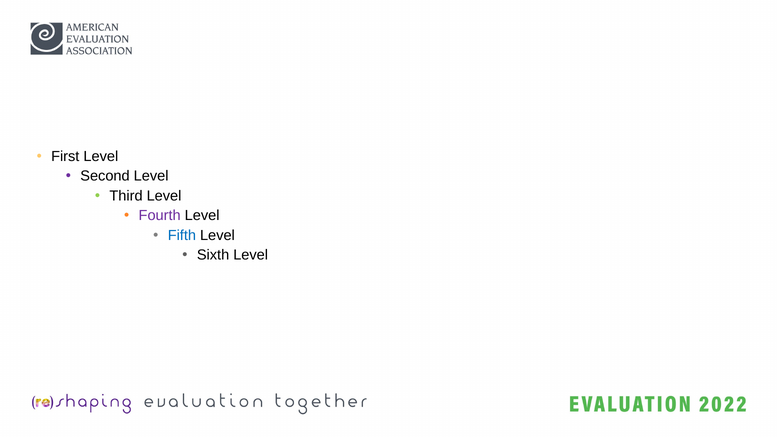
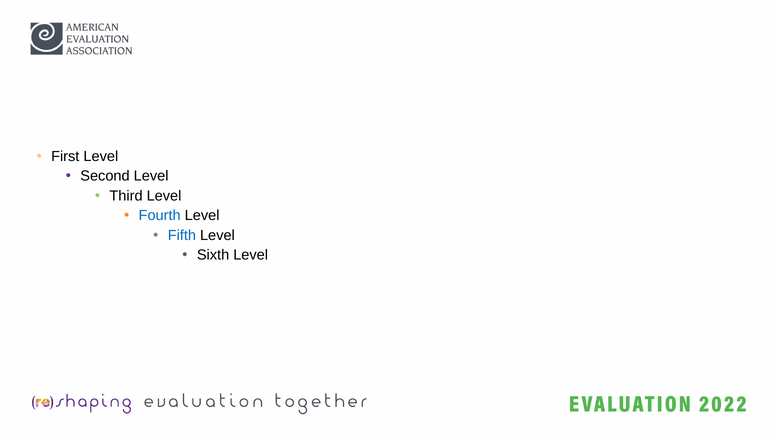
Fourth colour: purple -> blue
